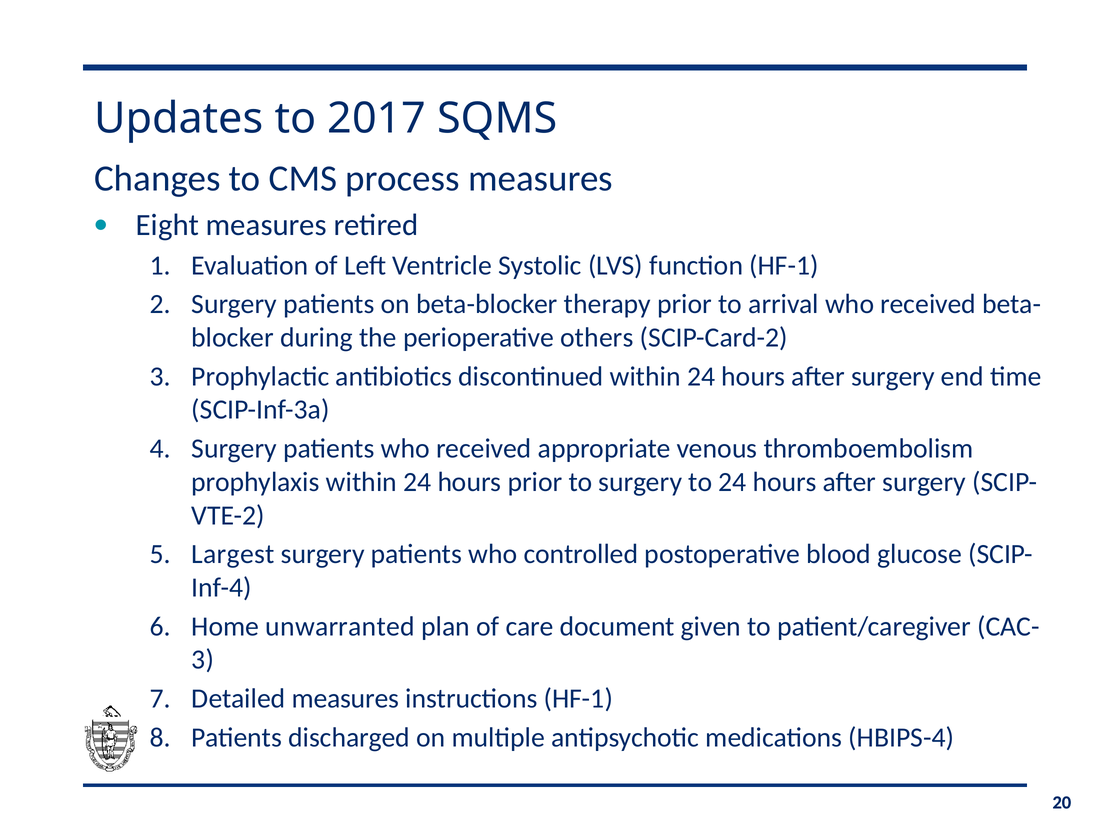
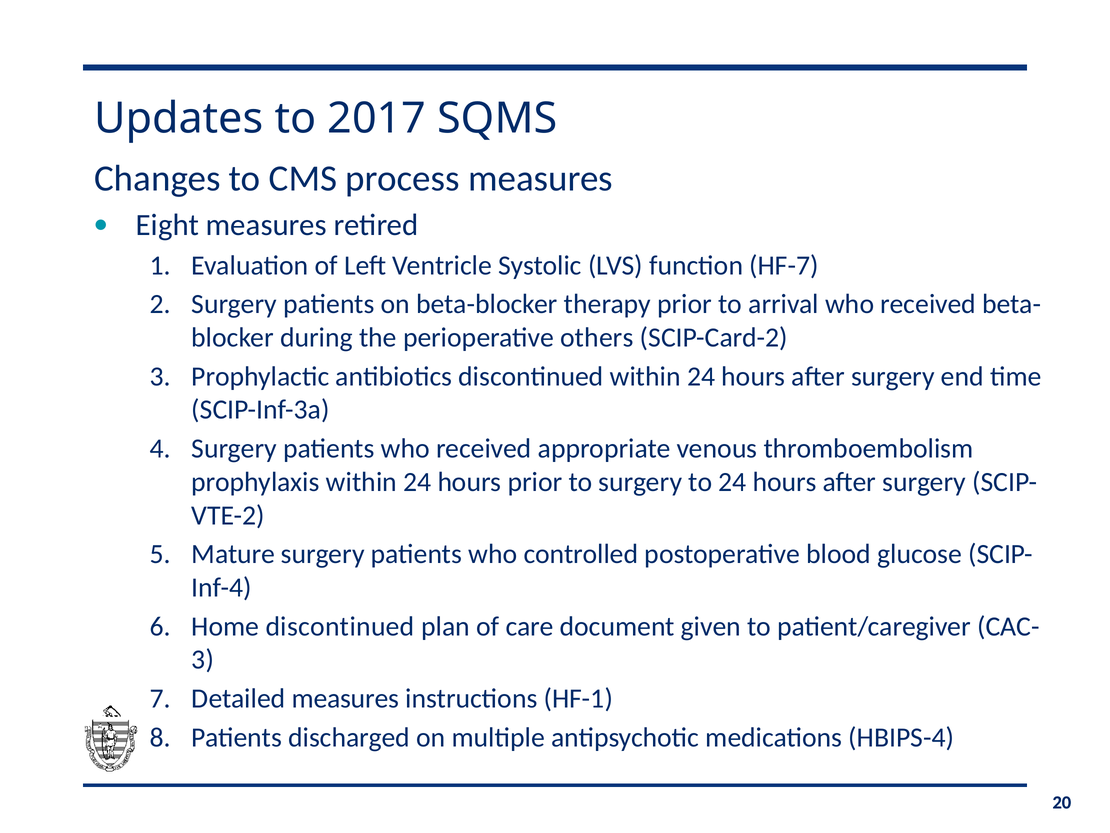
function HF-1: HF-1 -> HF-7
Largest: Largest -> Mature
Home unwarranted: unwarranted -> discontinued
